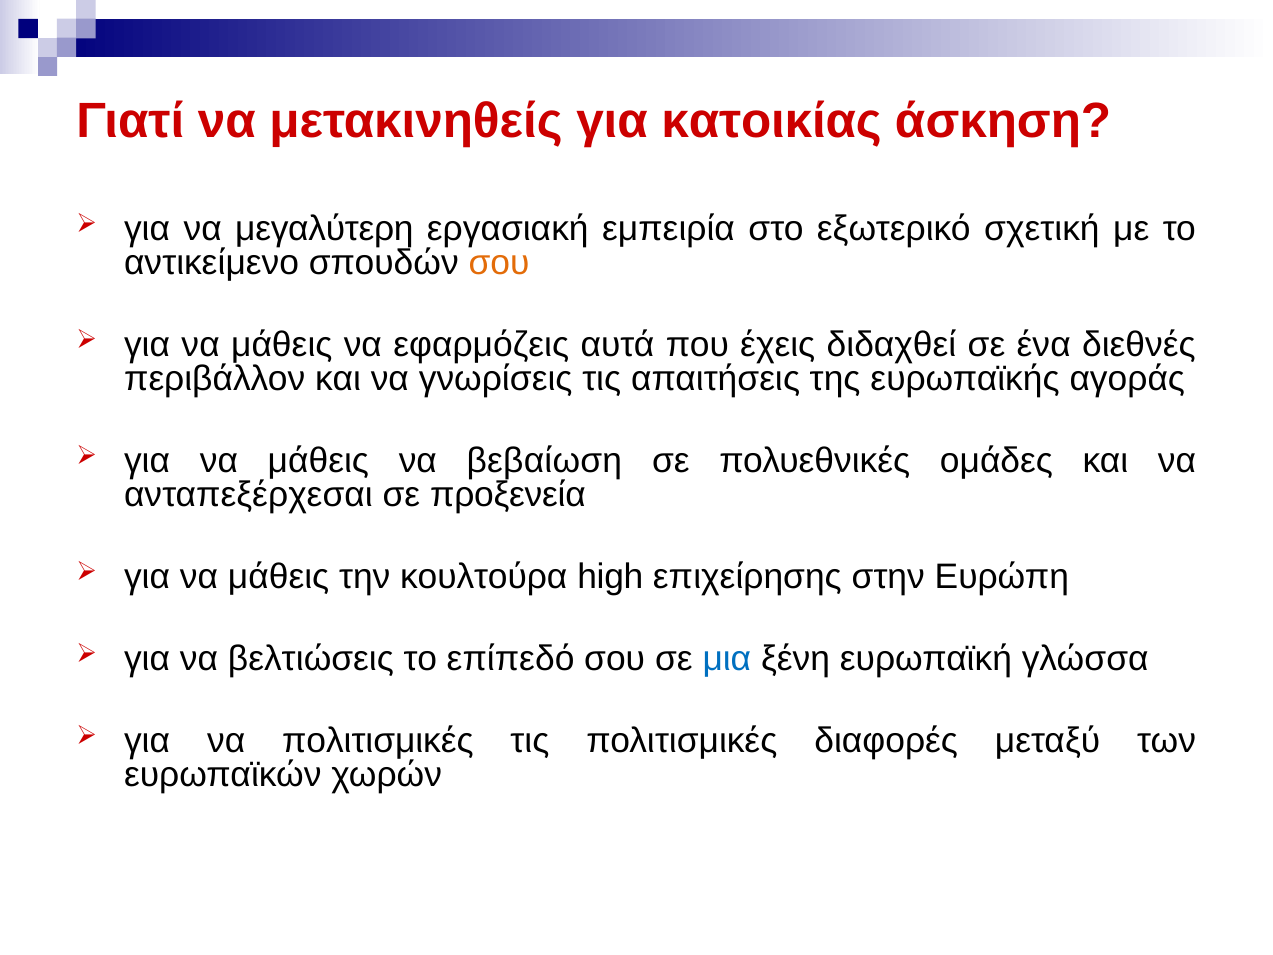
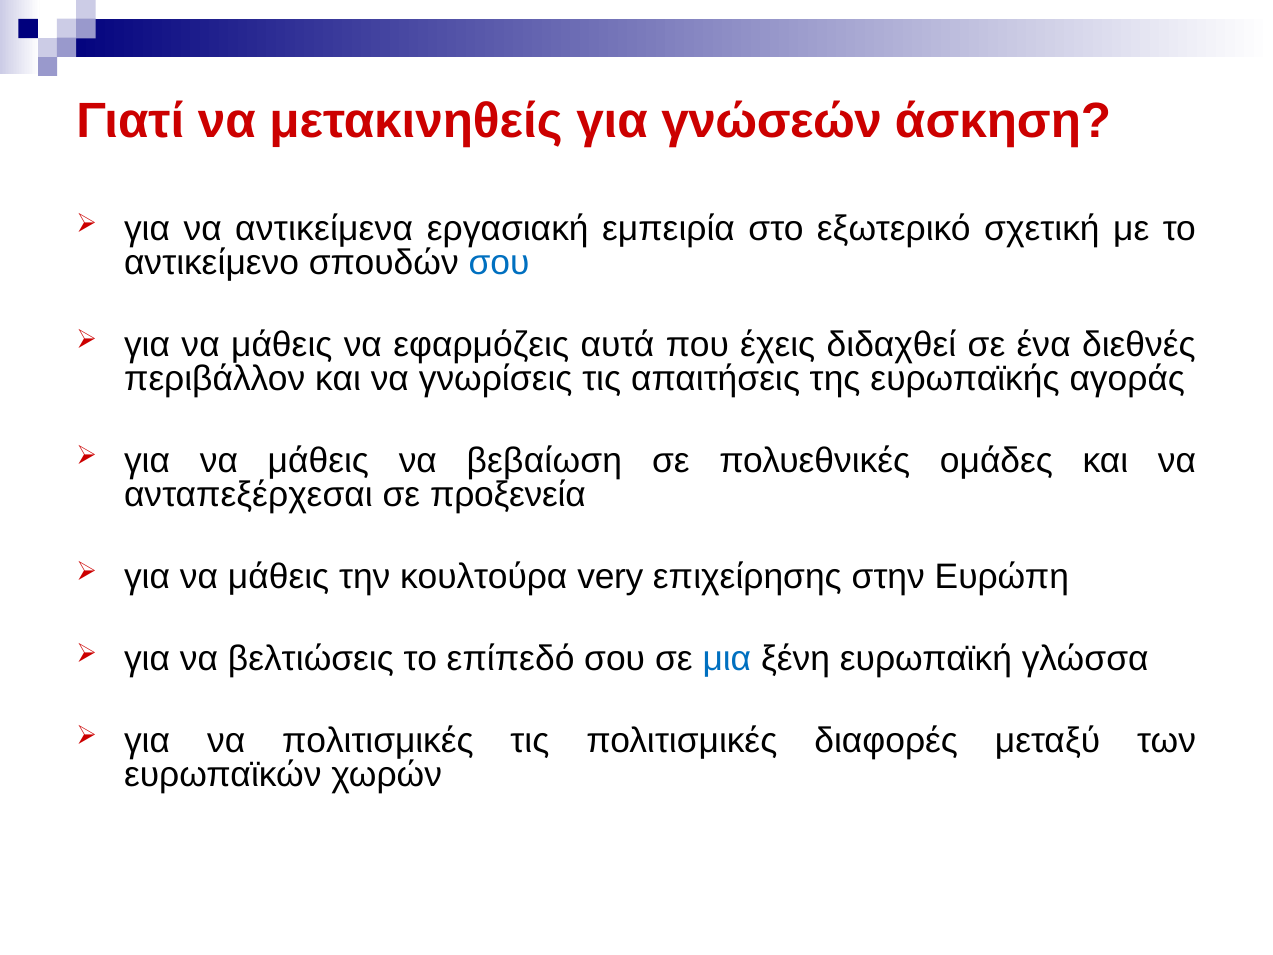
κατοικίας: κατοικίας -> γνώσεών
μεγαλύτερη: μεγαλύτερη -> αντικείμενα
σου at (499, 262) colour: orange -> blue
high: high -> very
